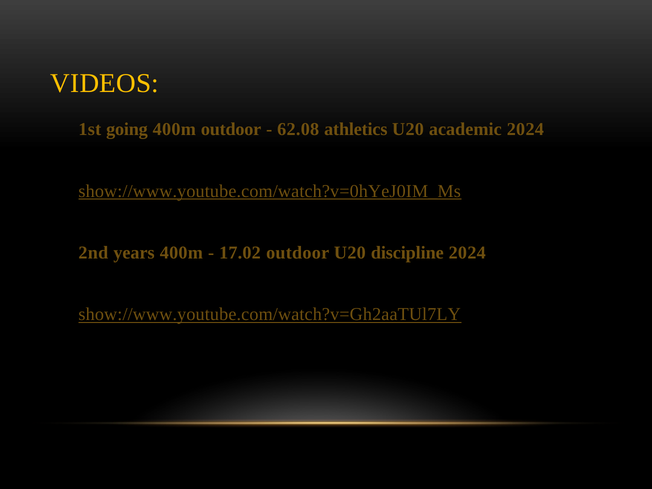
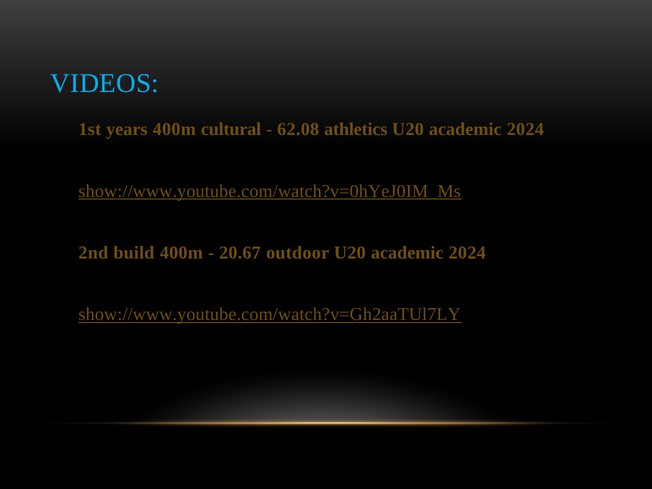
VIDEOS colour: yellow -> light blue
going: going -> years
400m outdoor: outdoor -> cultural
years: years -> build
17.02: 17.02 -> 20.67
outdoor U20 discipline: discipline -> academic
